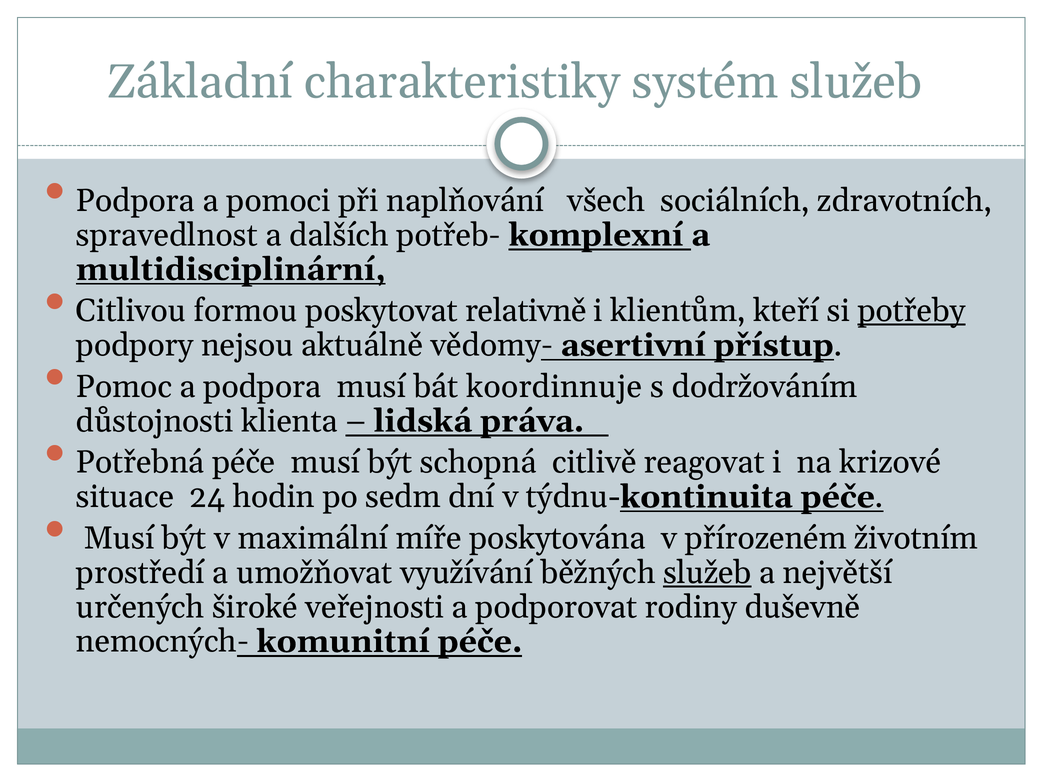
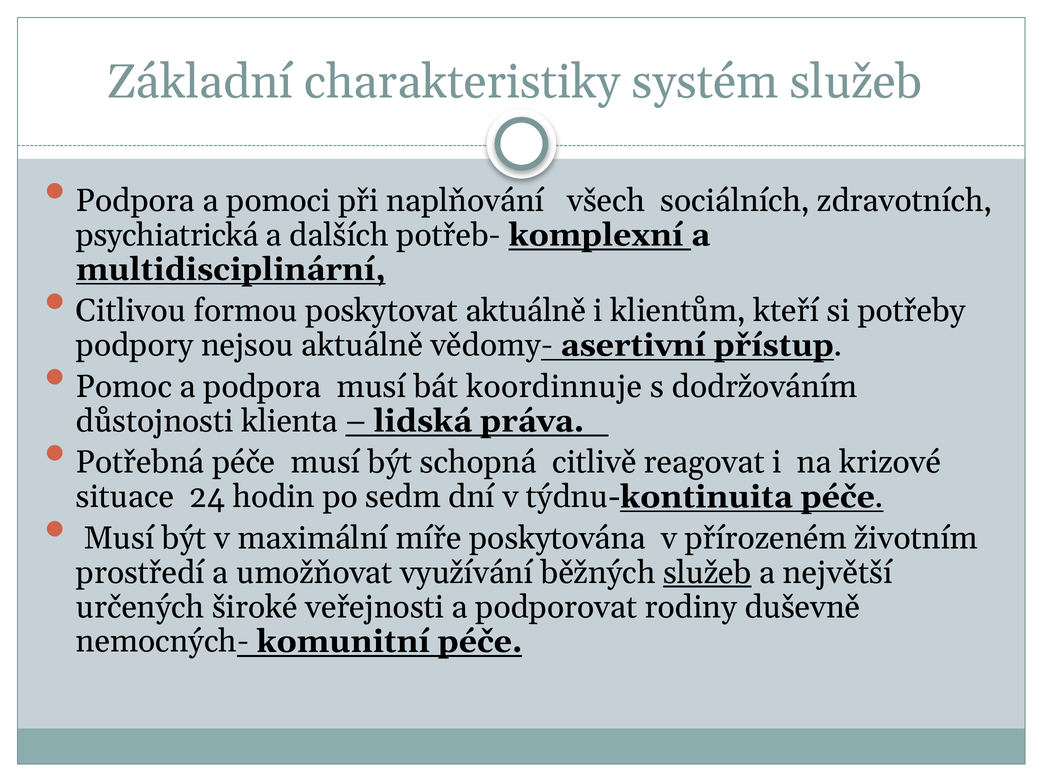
spravedlnost: spravedlnost -> psychiatrická
poskytovat relativně: relativně -> aktuálně
potřeby underline: present -> none
